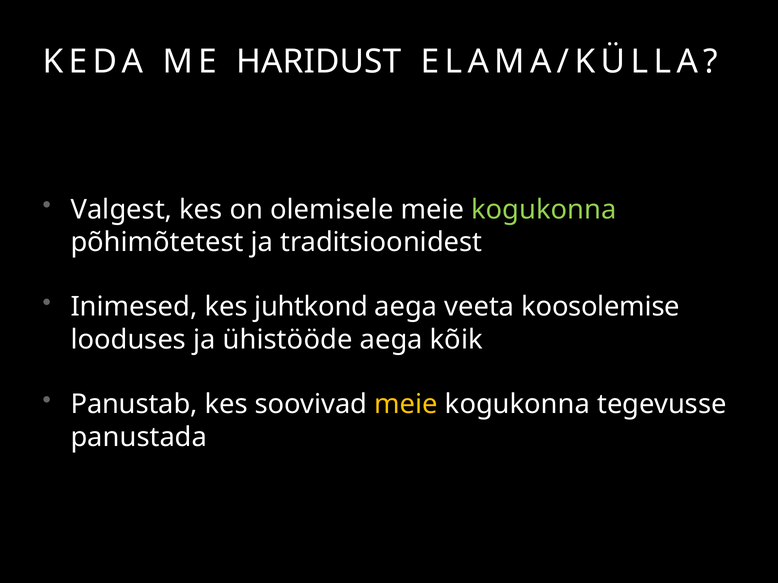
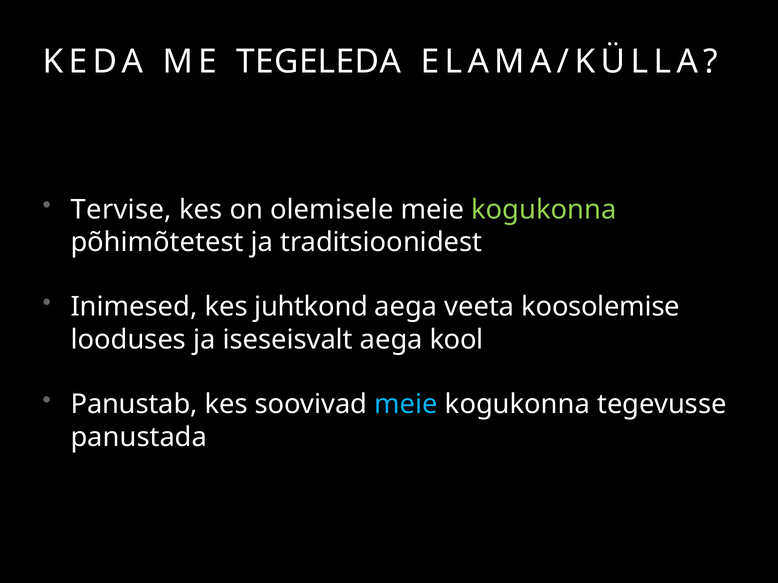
HARIDUST: HARIDUST -> TEGELEDA
Valgest: Valgest -> Tervise
ühistööde: ühistööde -> iseseisvalt
kõik: kõik -> kool
meie at (406, 405) colour: yellow -> light blue
